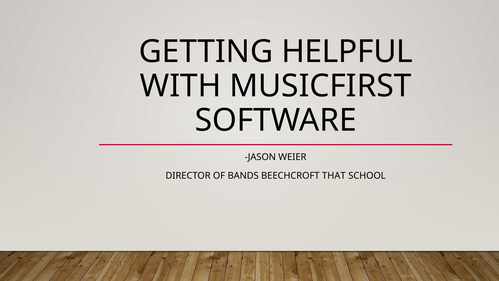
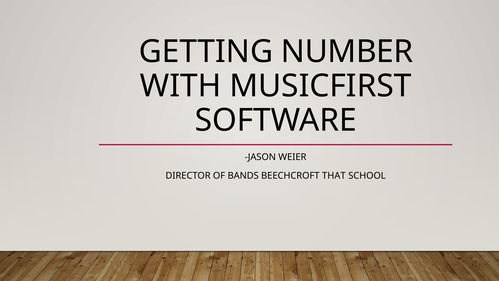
HELPFUL: HELPFUL -> NUMBER
